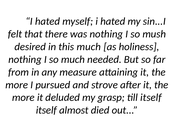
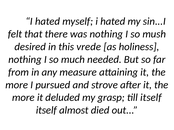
this much: much -> vrede
